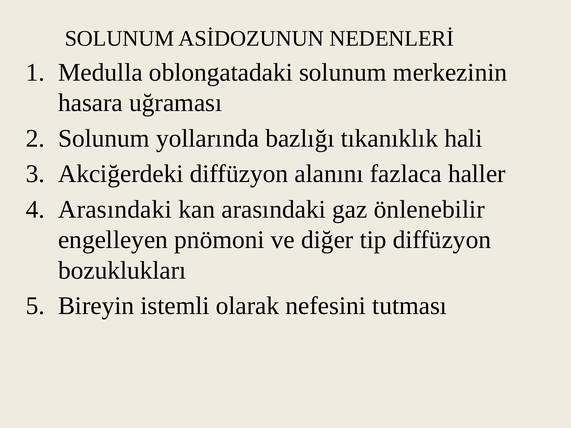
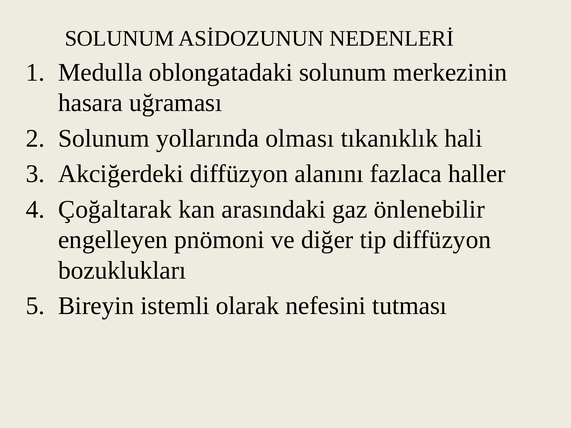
bazlığı: bazlığı -> olması
Arasındaki at (115, 210): Arasındaki -> Çoğaltarak
